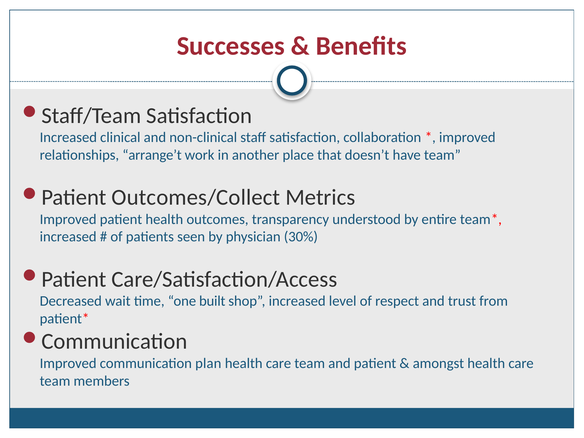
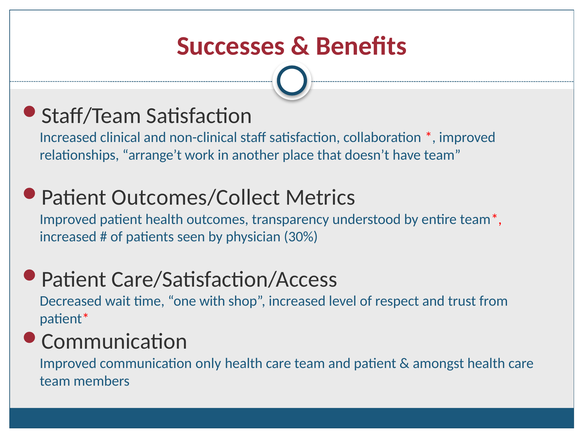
built: built -> with
plan: plan -> only
